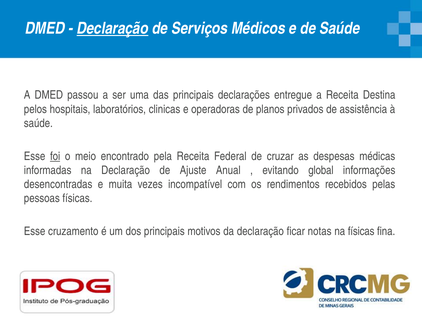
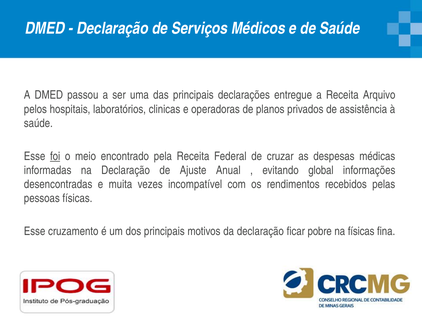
Declaração at (113, 28) underline: present -> none
Destina: Destina -> Arquivo
notas: notas -> pobre
